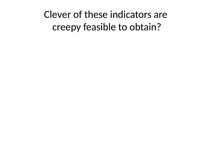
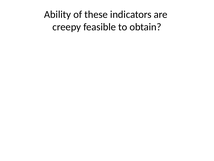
Clever: Clever -> Ability
